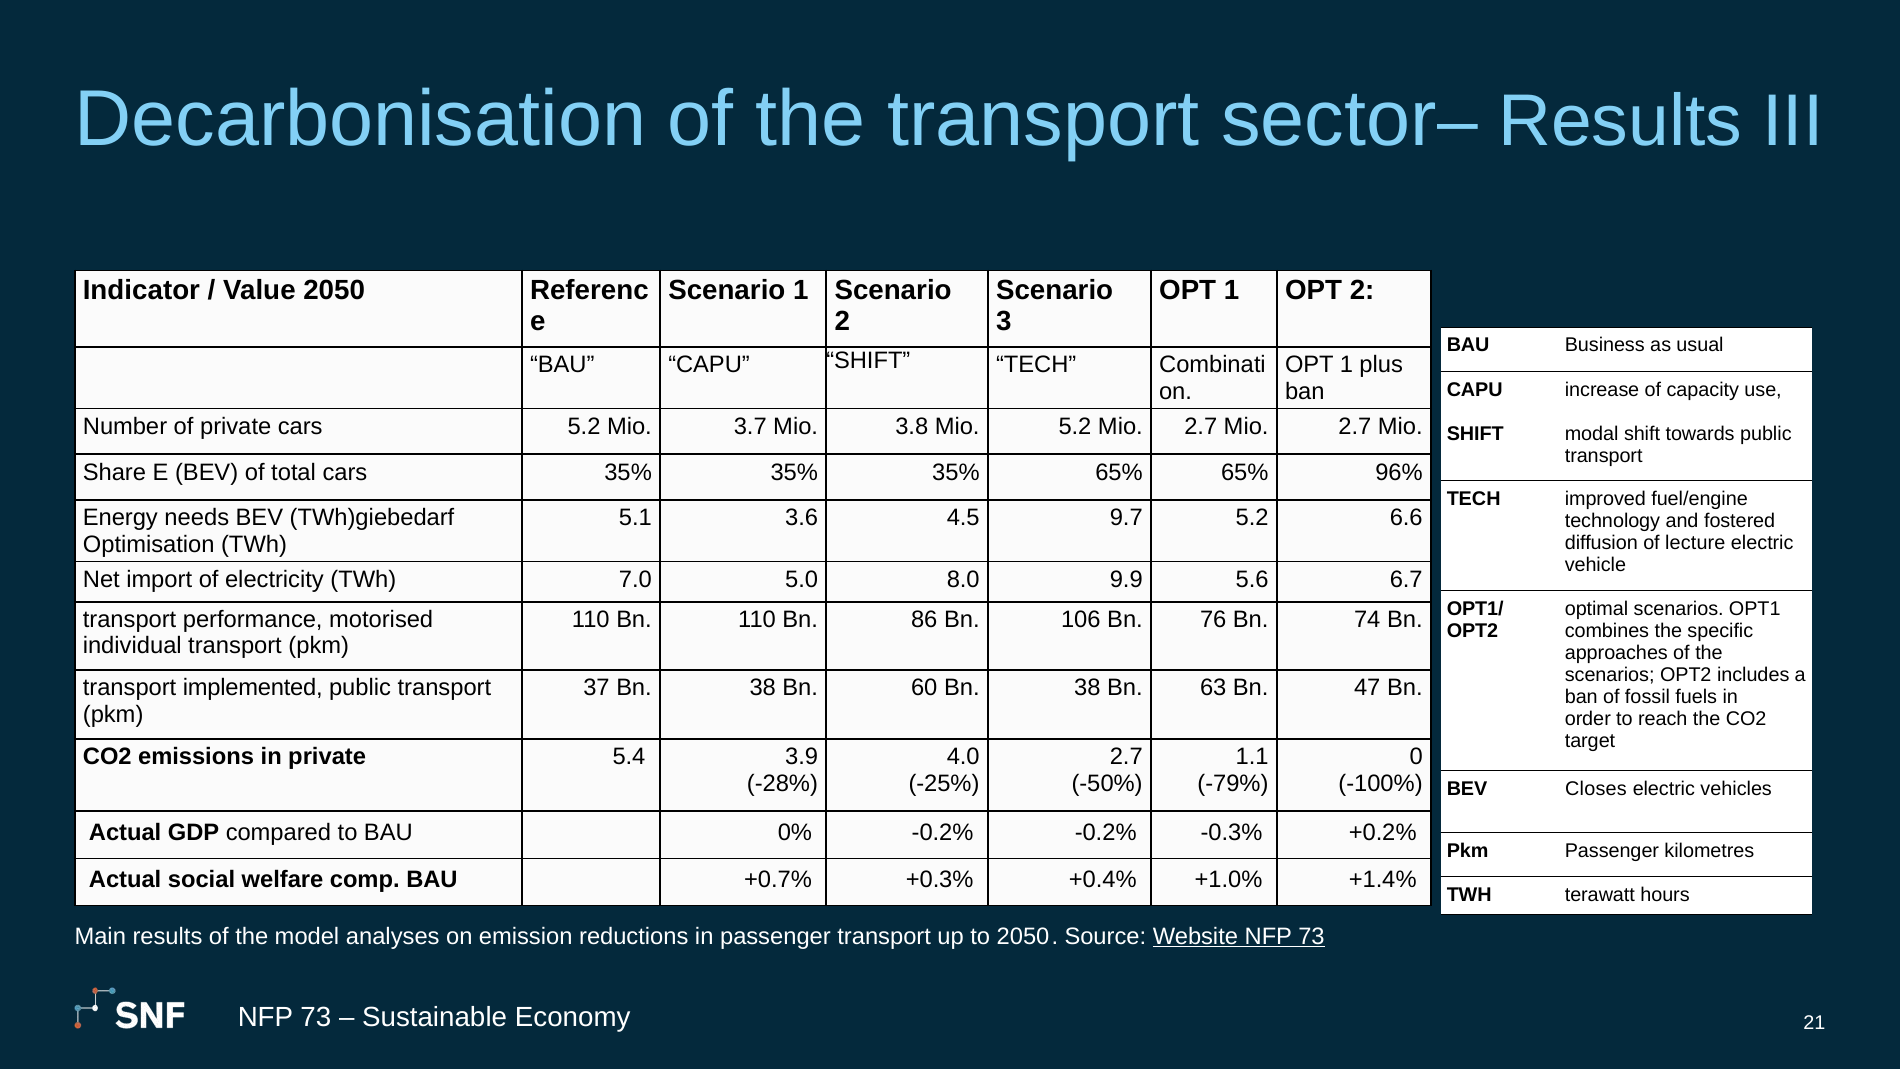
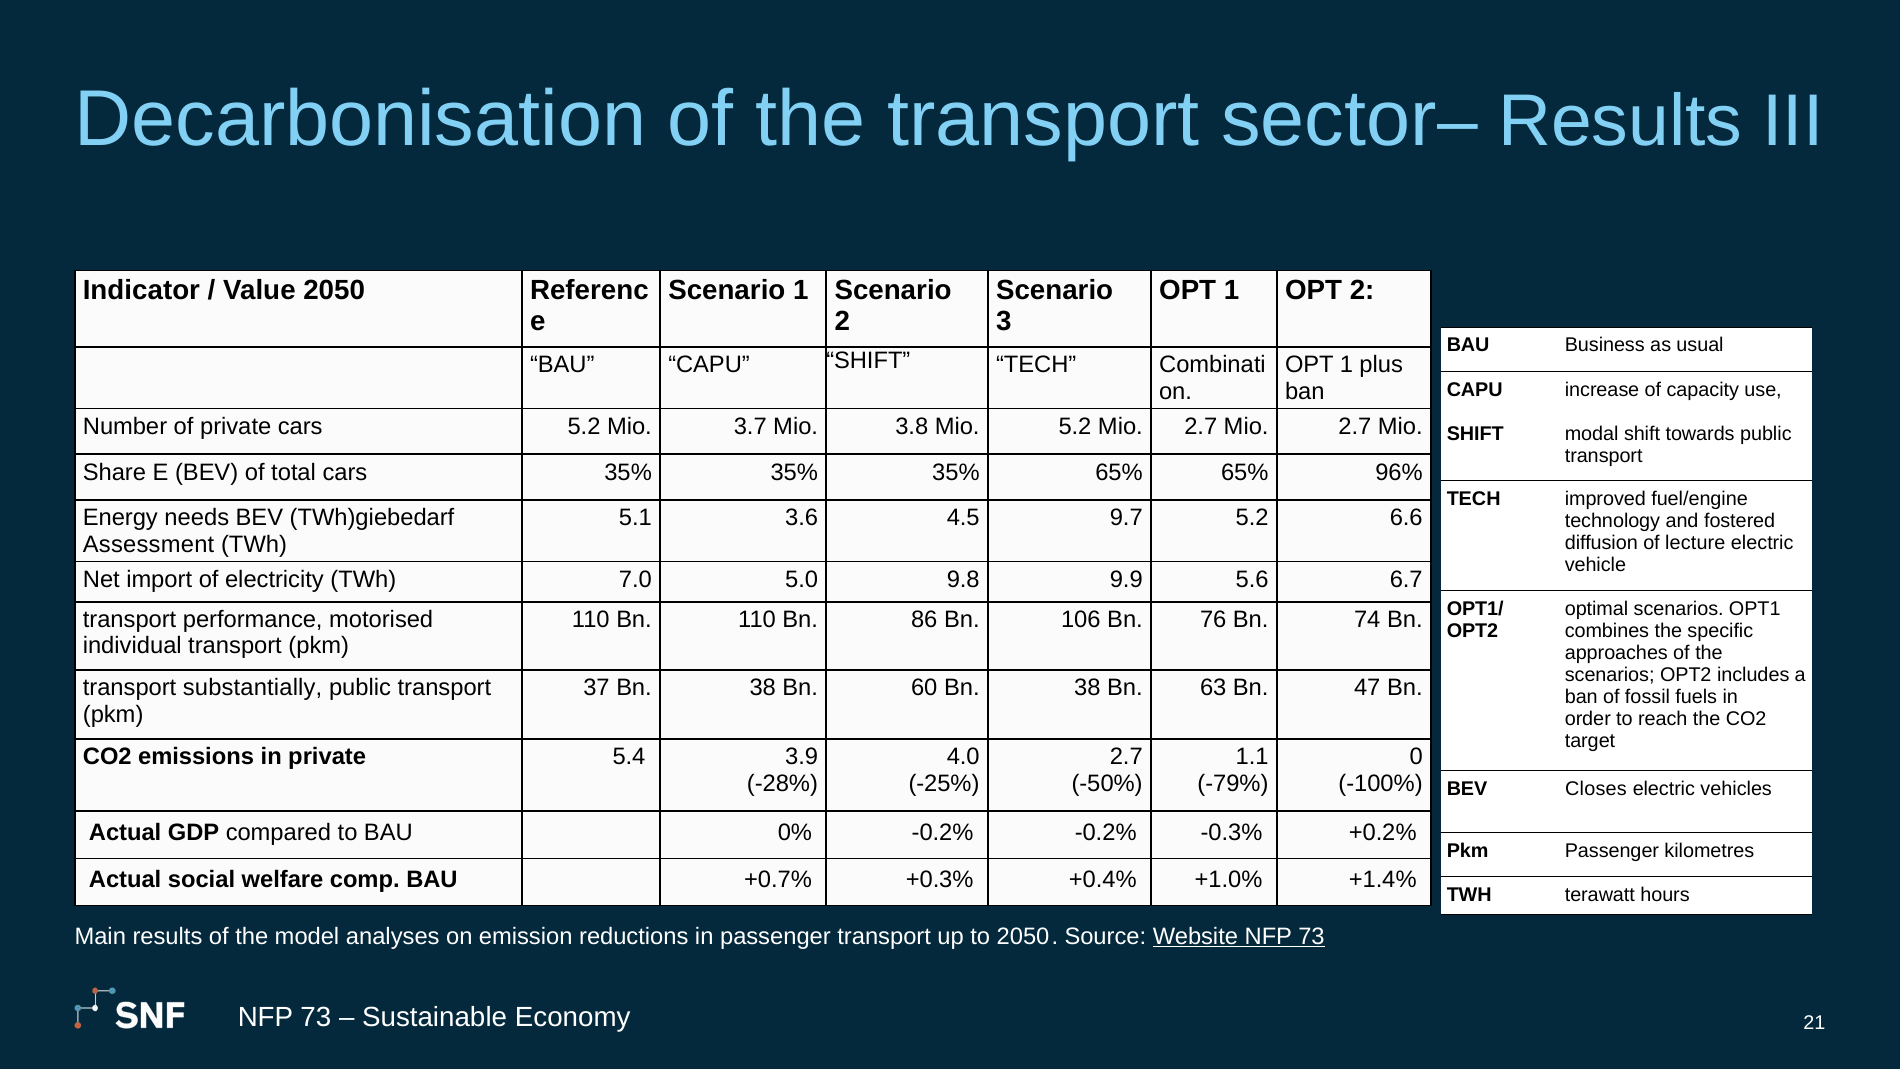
Optimisation: Optimisation -> Assessment
8.0: 8.0 -> 9.8
implemented: implemented -> substantially
